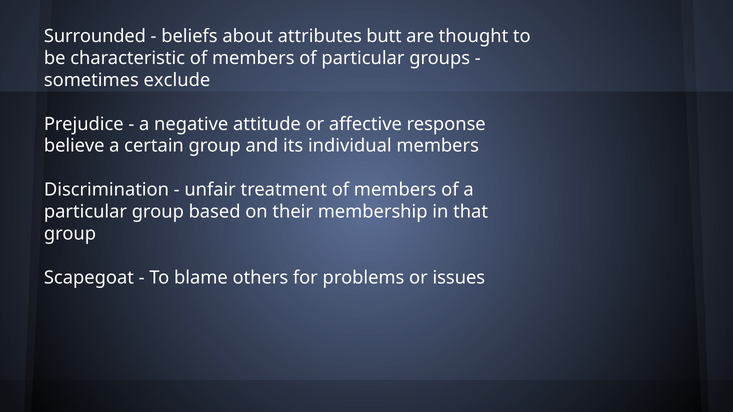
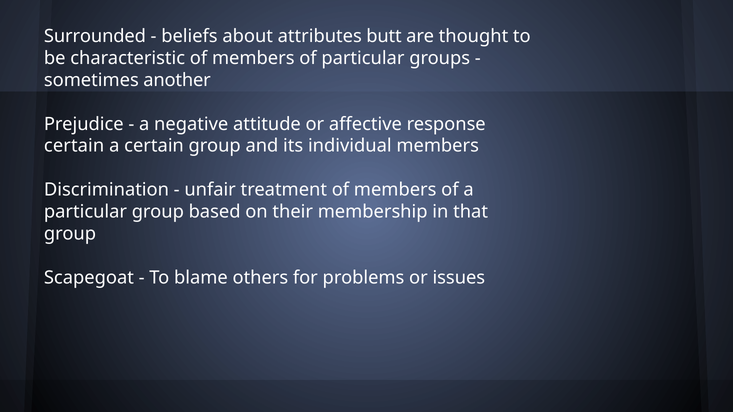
exclude: exclude -> another
believe at (74, 146): believe -> certain
